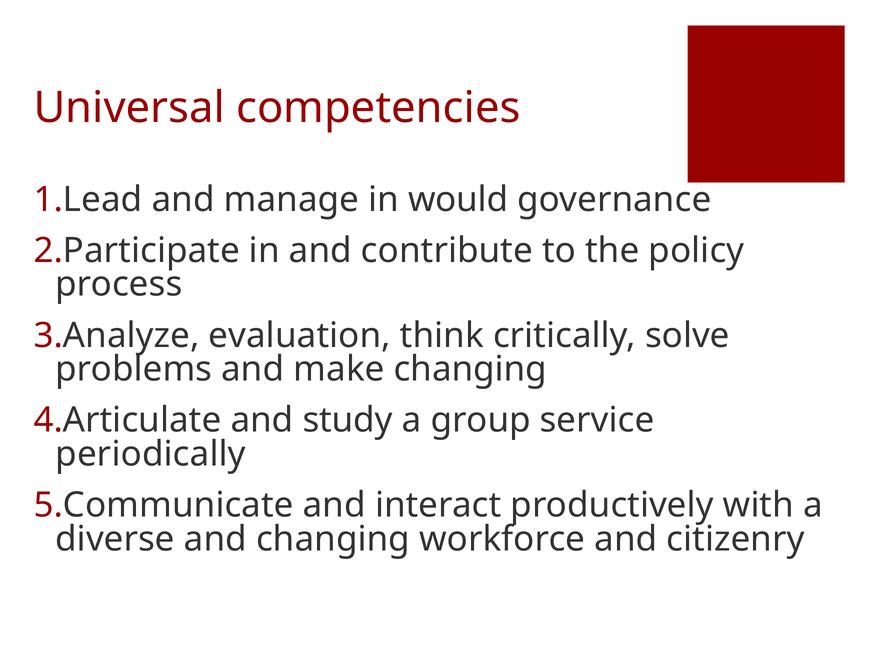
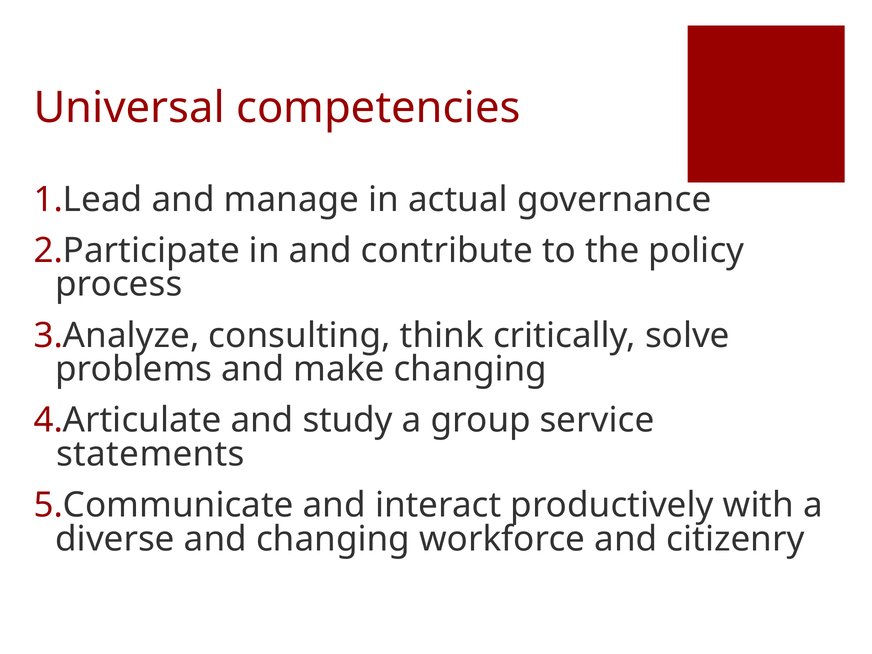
would: would -> actual
evaluation: evaluation -> consulting
periodically: periodically -> statements
